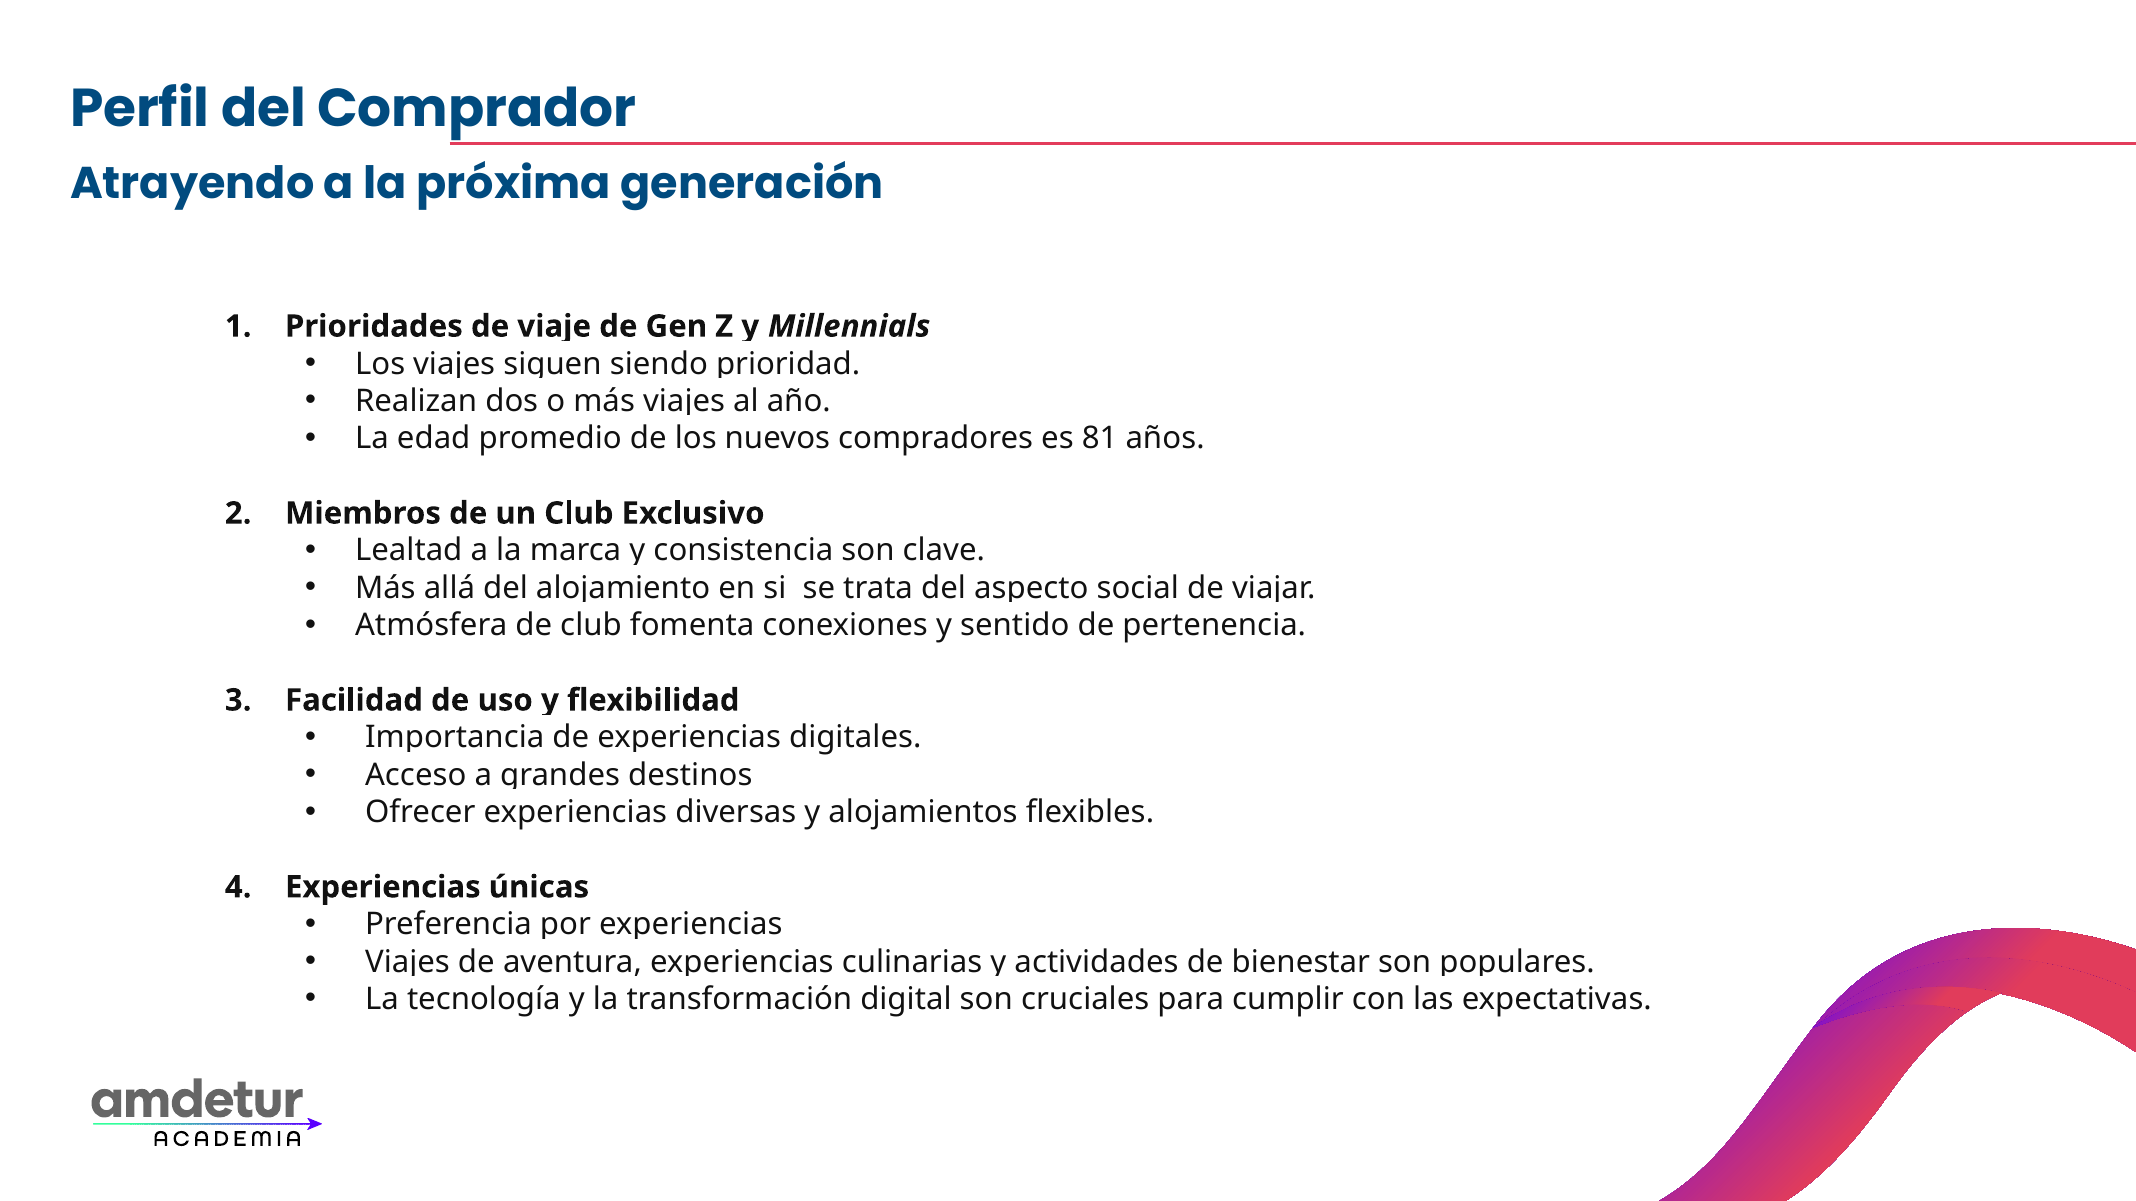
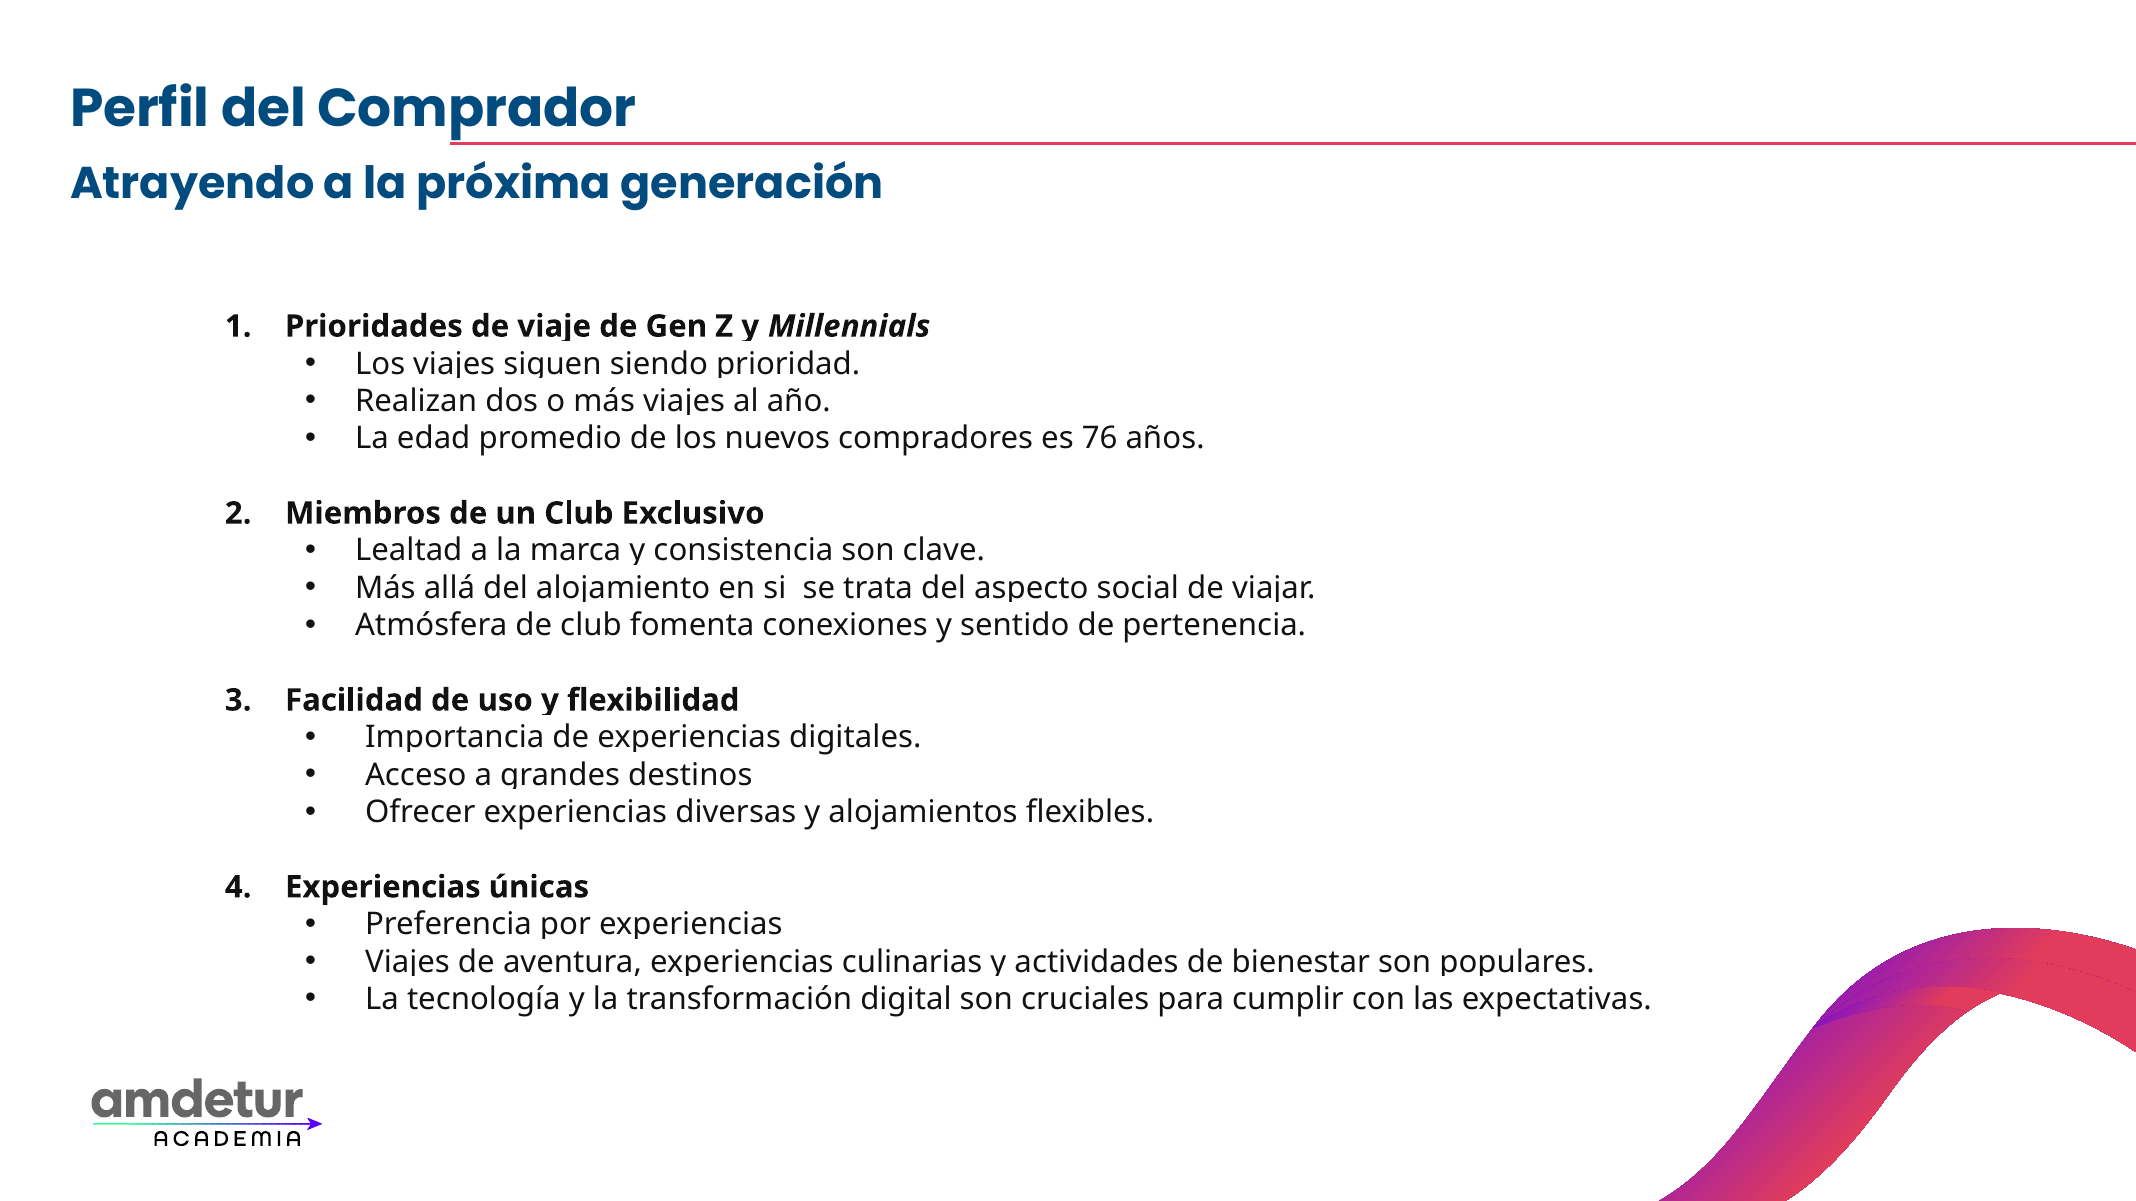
81: 81 -> 76
